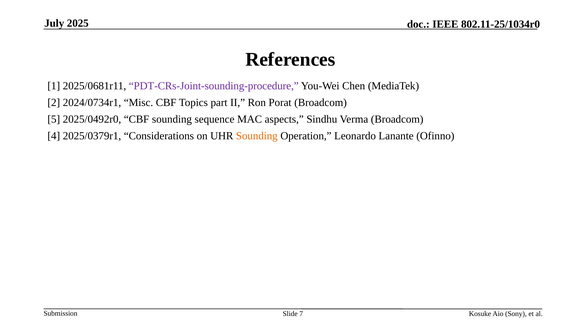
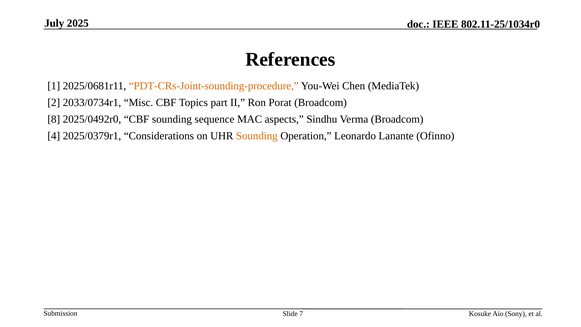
PDT-CRs-Joint-sounding-procedure colour: purple -> orange
2024/0734r1: 2024/0734r1 -> 2033/0734r1
5: 5 -> 8
